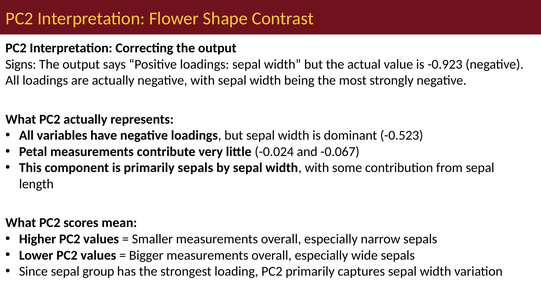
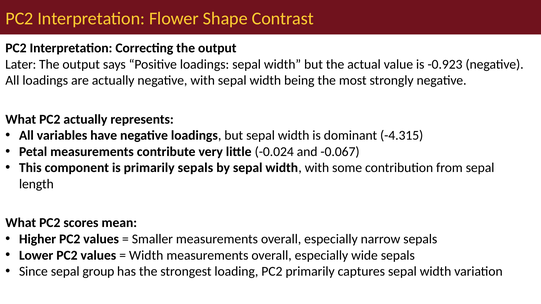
Signs: Signs -> Later
-0.523: -0.523 -> -4.315
Bigger at (146, 255): Bigger -> Width
